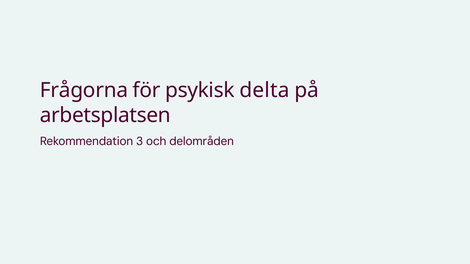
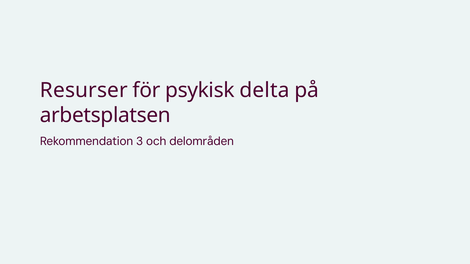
Frågorna: Frågorna -> Resurser
